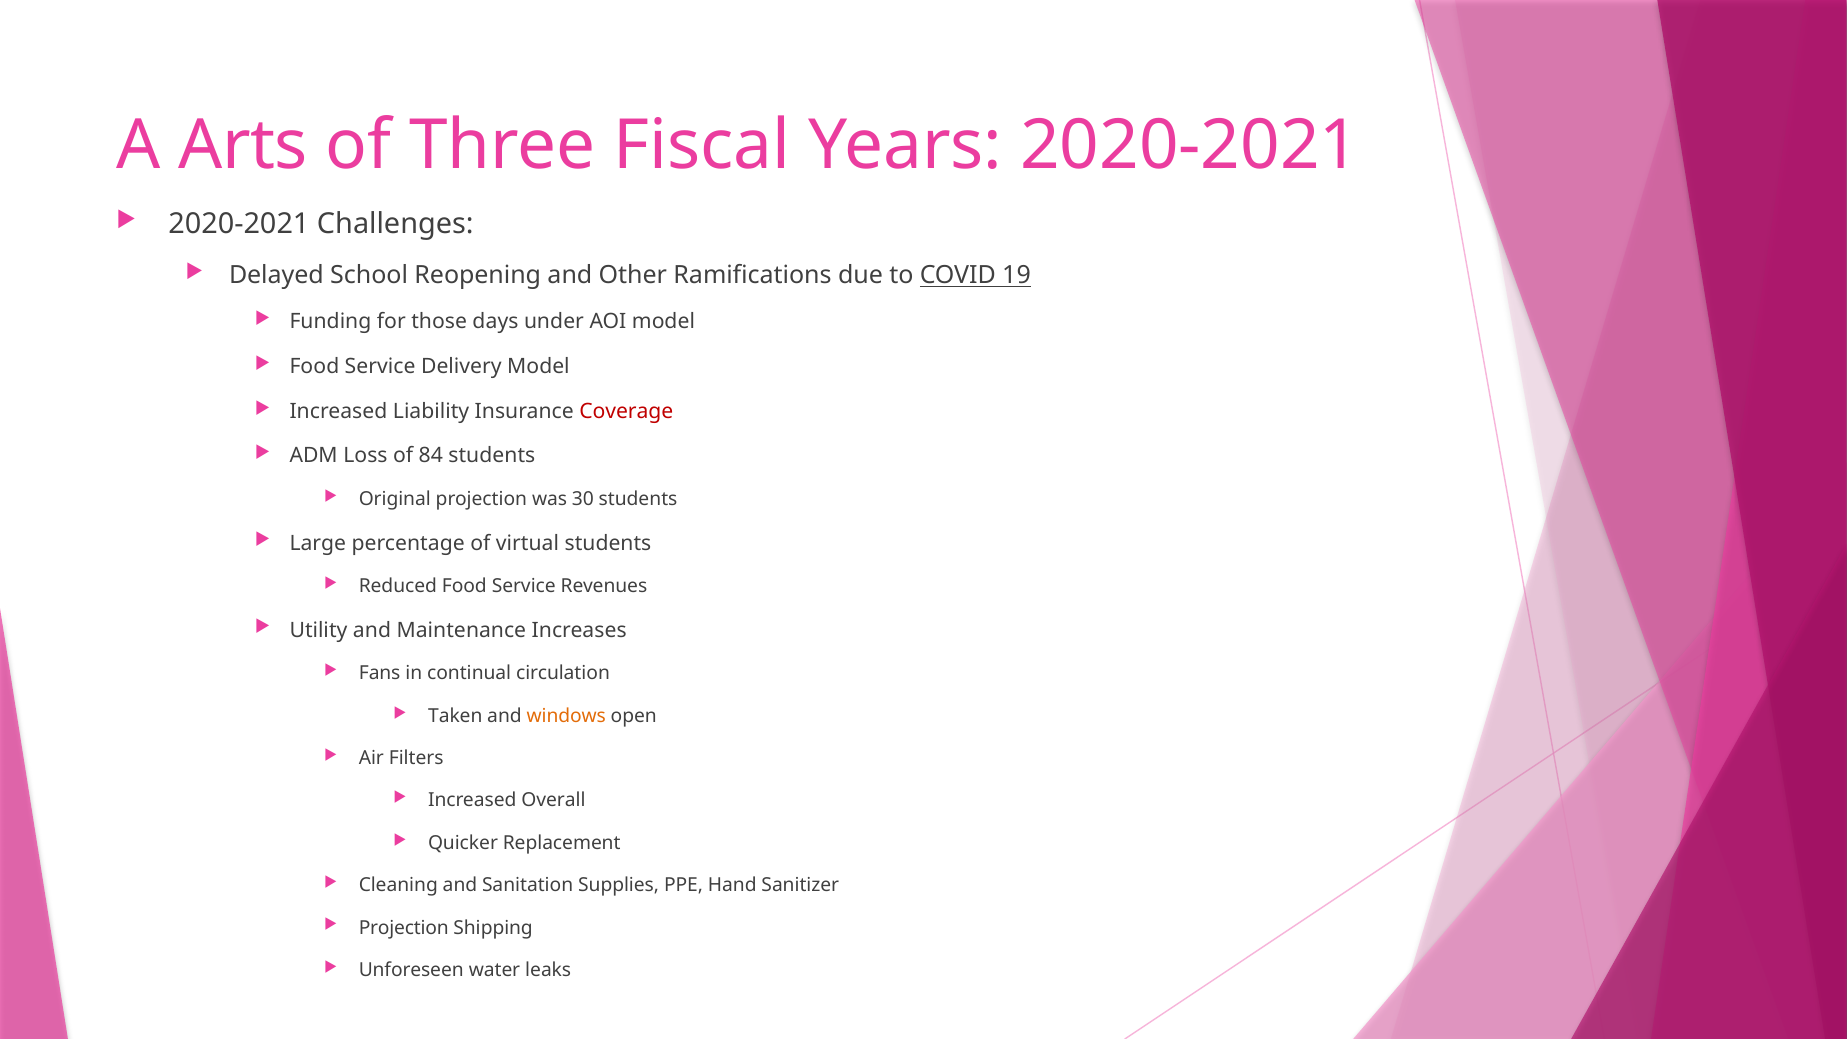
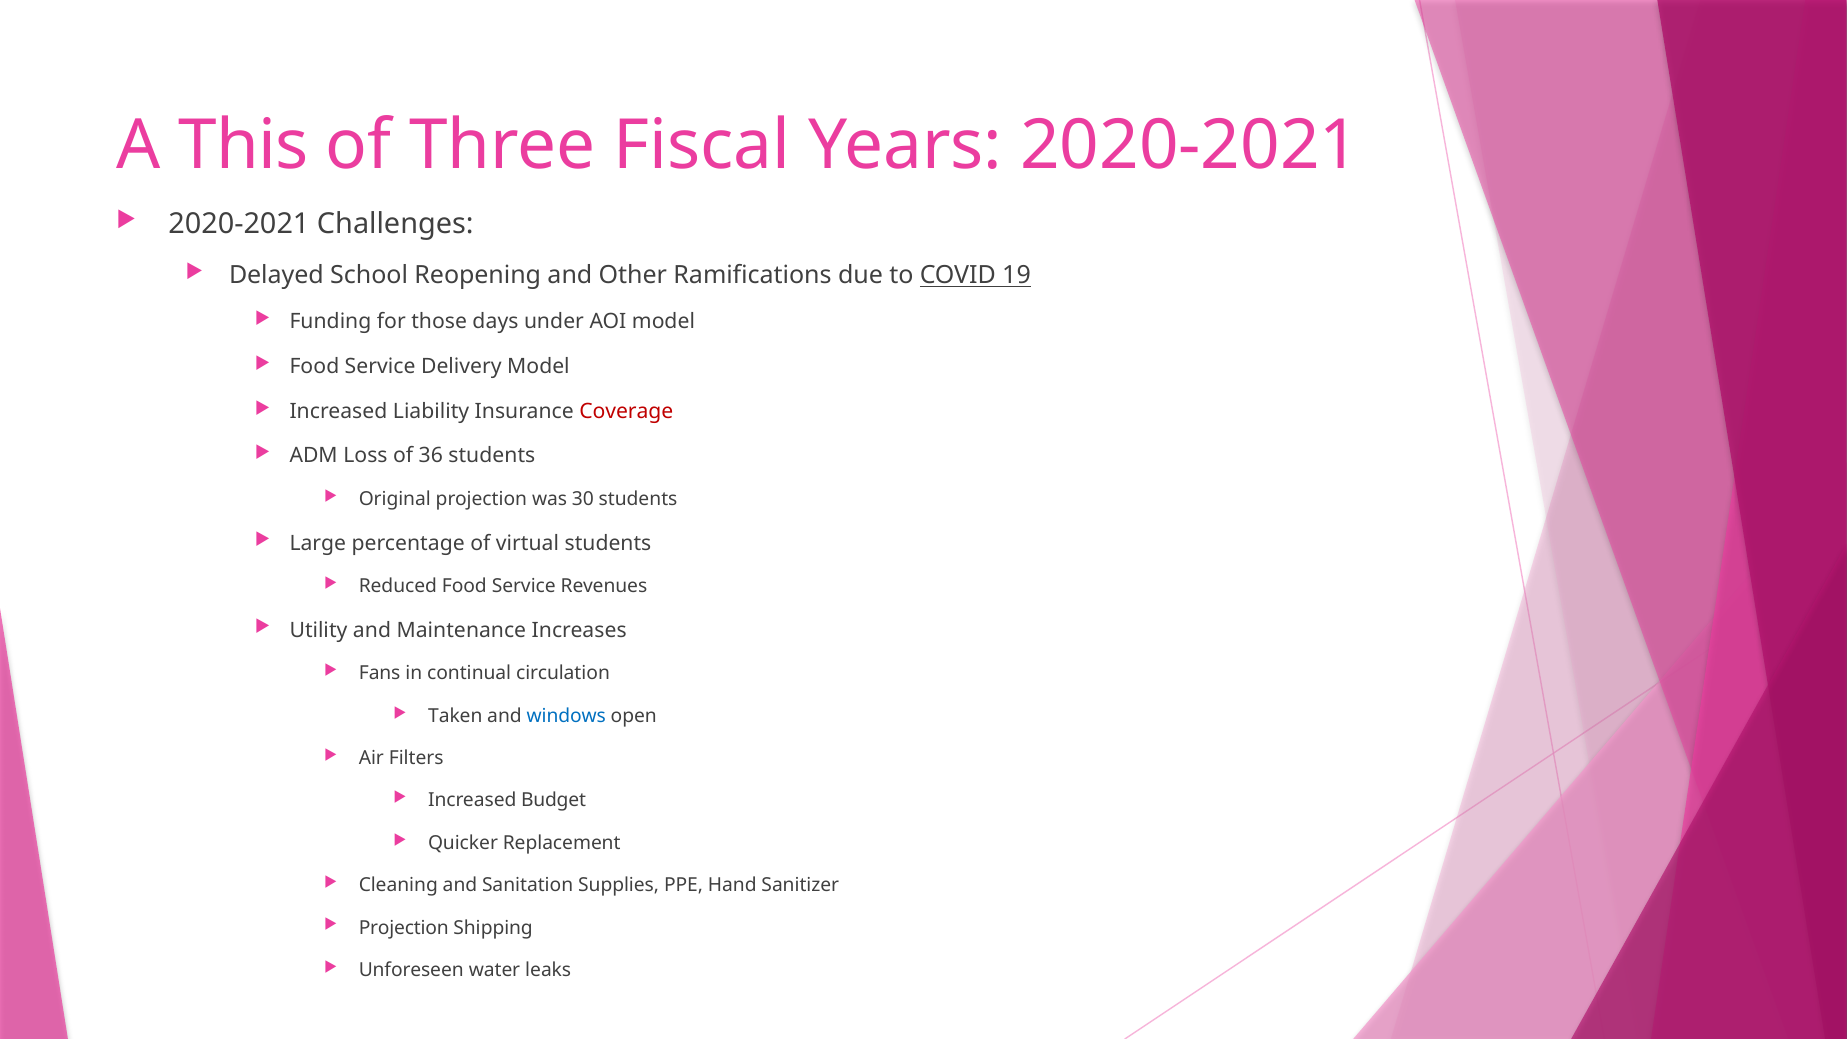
Arts: Arts -> This
84: 84 -> 36
windows colour: orange -> blue
Overall: Overall -> Budget
